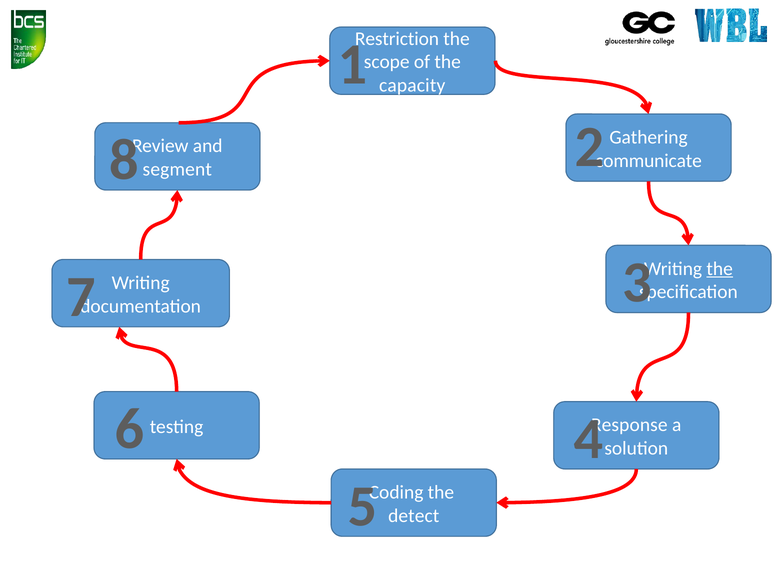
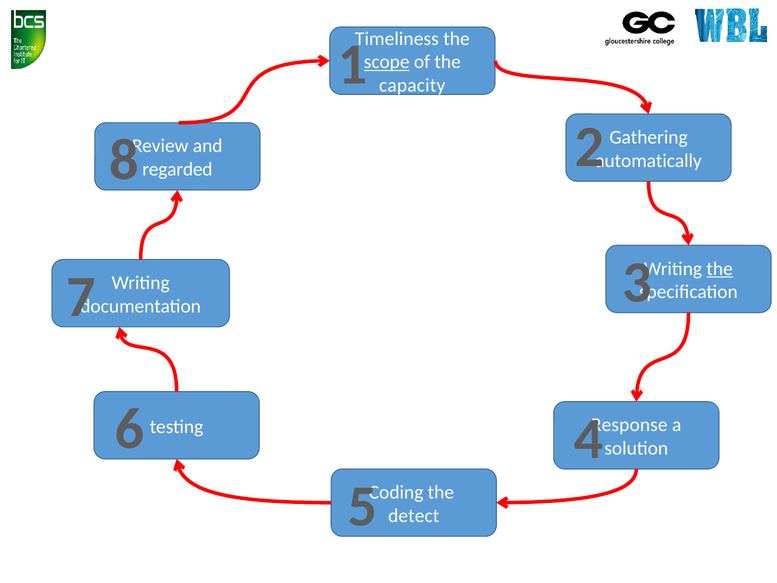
Restriction: Restriction -> Timeliness
scope underline: none -> present
communicate: communicate -> automatically
segment: segment -> regarded
